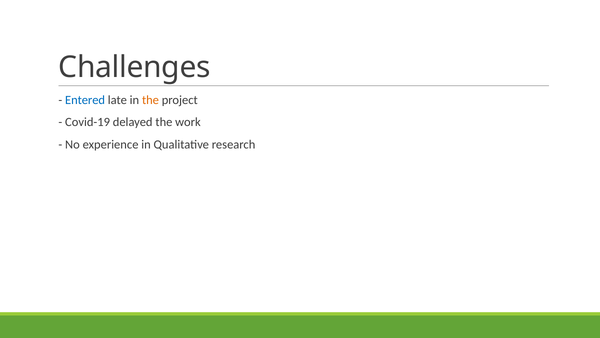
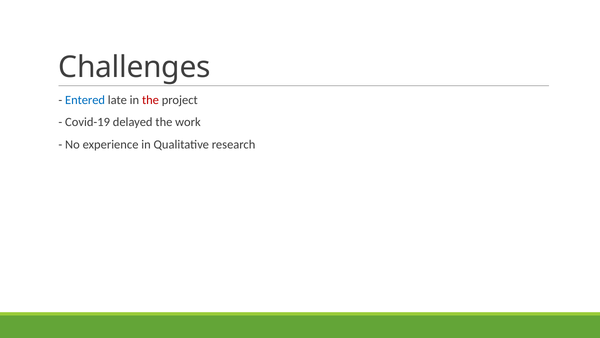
the at (150, 100) colour: orange -> red
